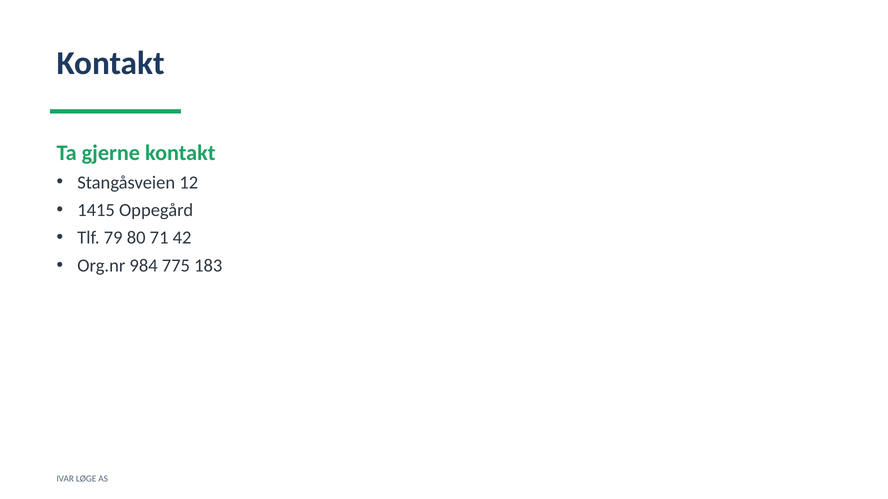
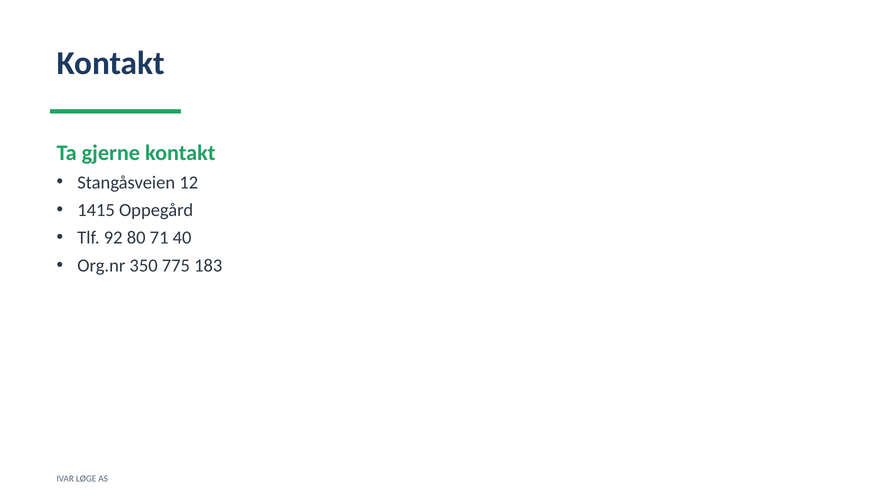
79: 79 -> 92
42: 42 -> 40
984: 984 -> 350
